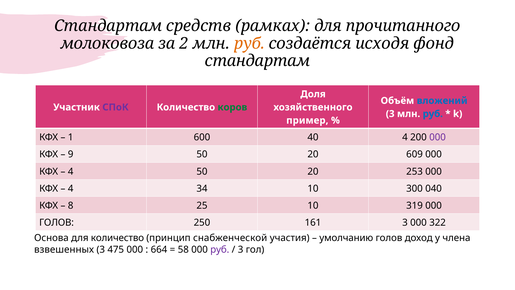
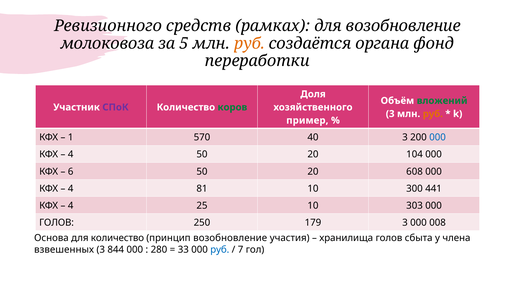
Стандартам at (108, 26): Стандартам -> Ревизионного
для прочитанного: прочитанного -> возобновление
2: 2 -> 5
исходя: исходя -> органа
стандартам at (257, 61): стандартам -> переработки
вложений colour: blue -> green
руб at (433, 114) colour: blue -> orange
600: 600 -> 570
40 4: 4 -> 3
000 at (438, 137) colour: purple -> blue
9 at (71, 154): 9 -> 4
609: 609 -> 104
4 at (71, 171): 4 -> 6
253: 253 -> 608
34: 34 -> 81
040: 040 -> 441
8 at (71, 205): 8 -> 4
319: 319 -> 303
161: 161 -> 179
322: 322 -> 008
принцип снабженческой: снабженческой -> возобновление
умолчанию: умолчанию -> хранилища
доход: доход -> сбыта
475: 475 -> 844
664: 664 -> 280
58: 58 -> 33
руб at (220, 249) colour: purple -> blue
3 at (241, 249): 3 -> 7
